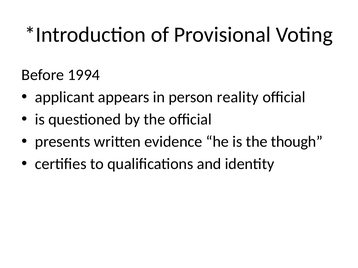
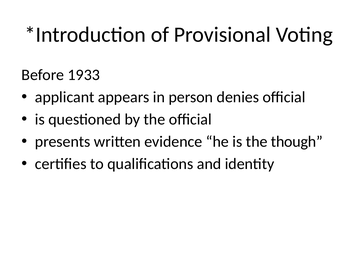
1994: 1994 -> 1933
reality: reality -> denies
